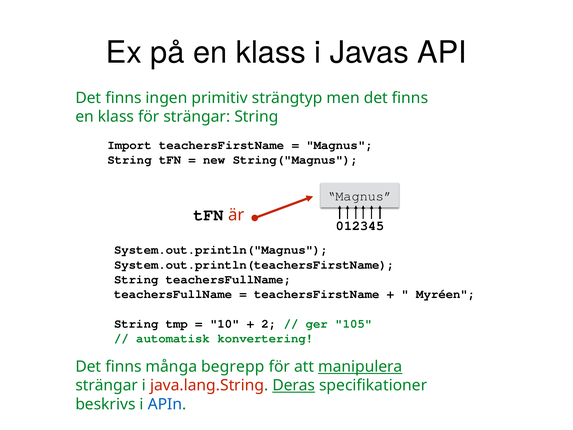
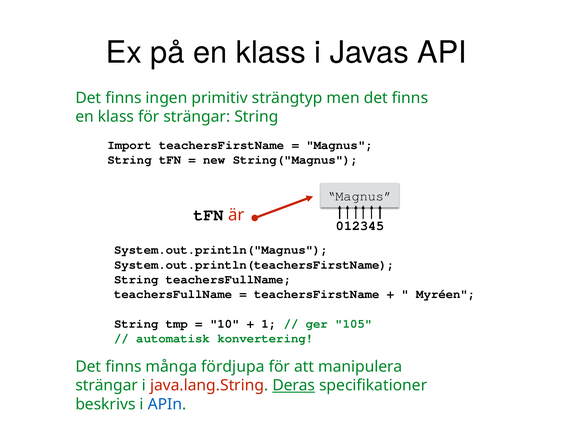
2: 2 -> 1
begrepp: begrepp -> fördjupa
manipulera underline: present -> none
